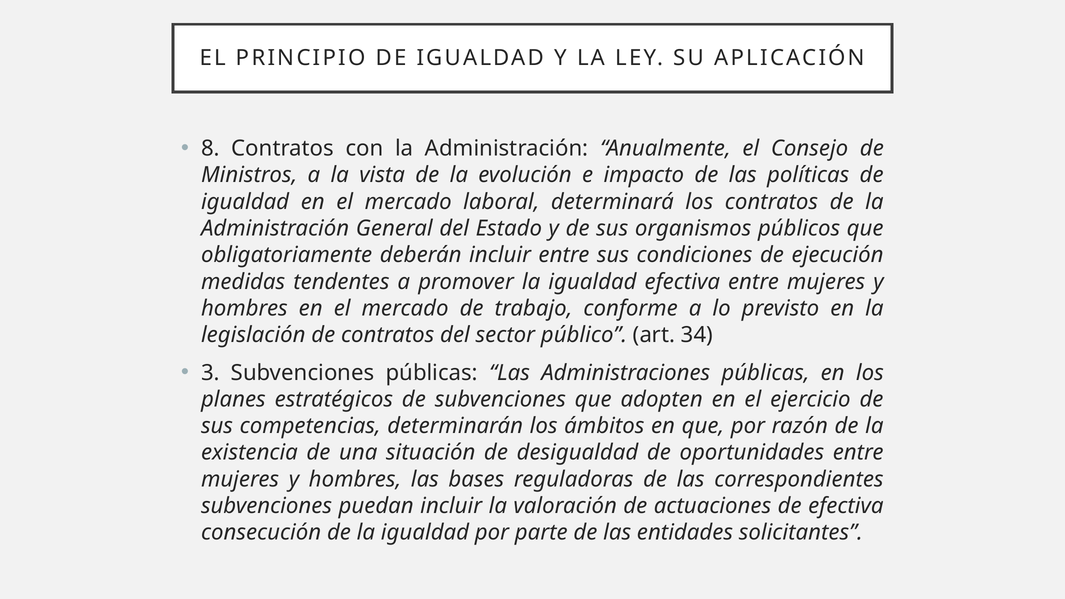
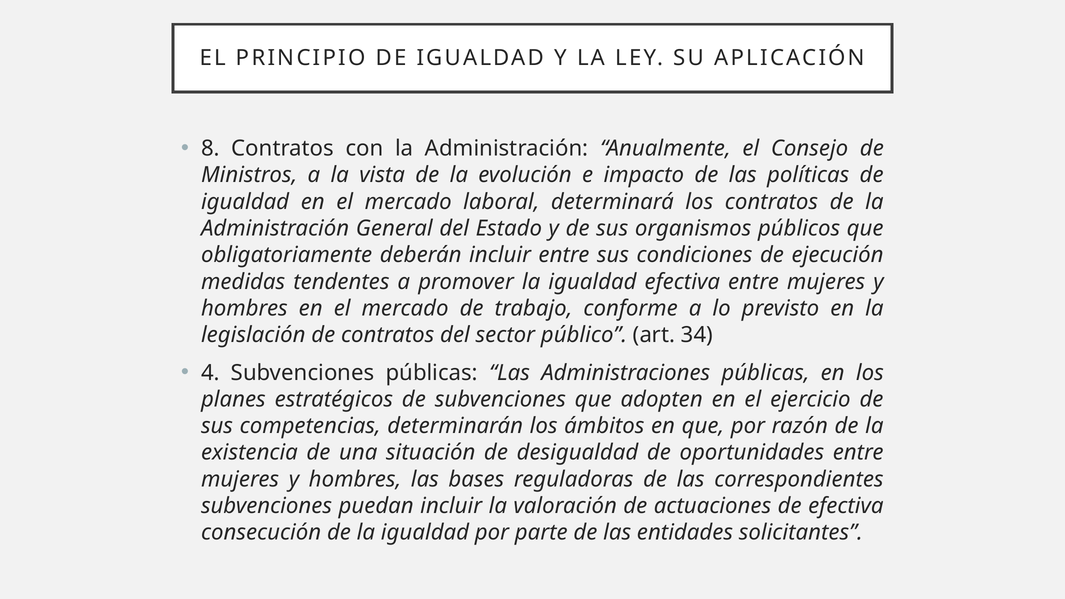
3: 3 -> 4
